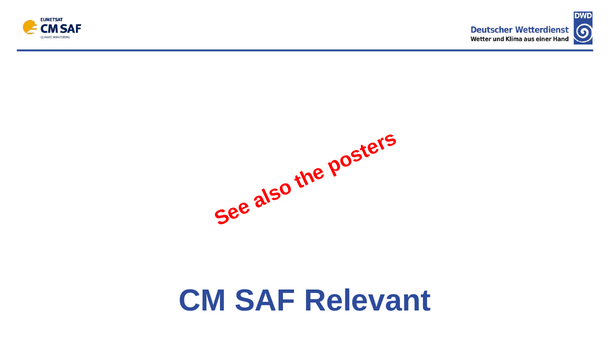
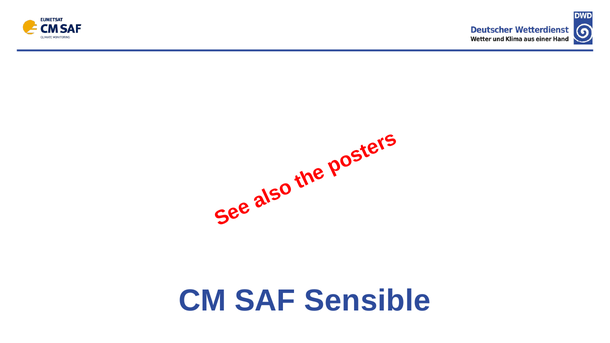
Relevant: Relevant -> Sensible
